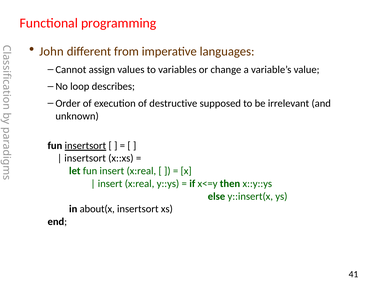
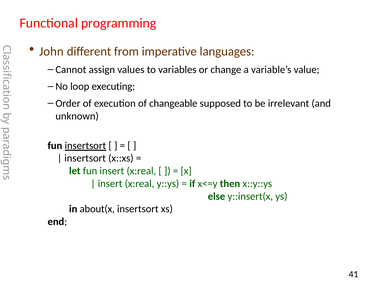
describes: describes -> executing
destructive: destructive -> changeable
